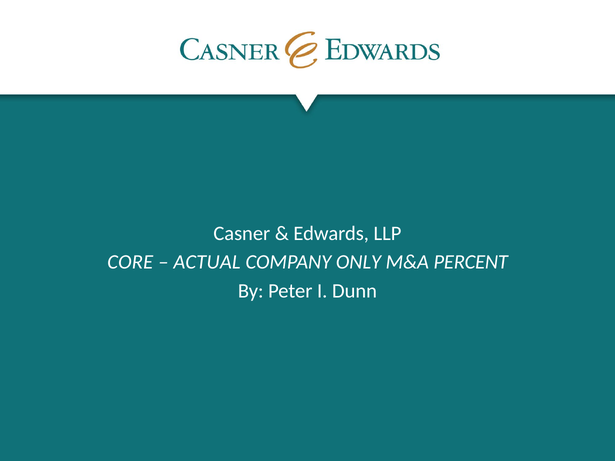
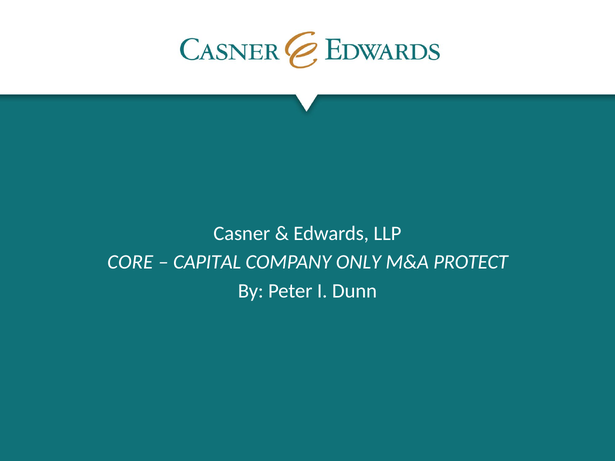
ACTUAL: ACTUAL -> CAPITAL
PERCENT: PERCENT -> PROTECT
